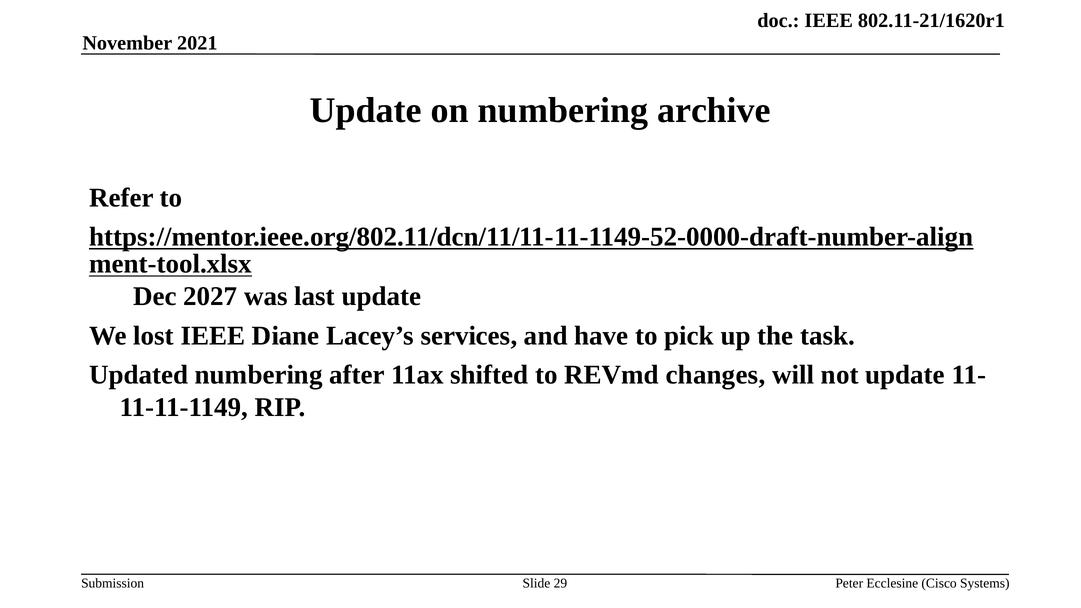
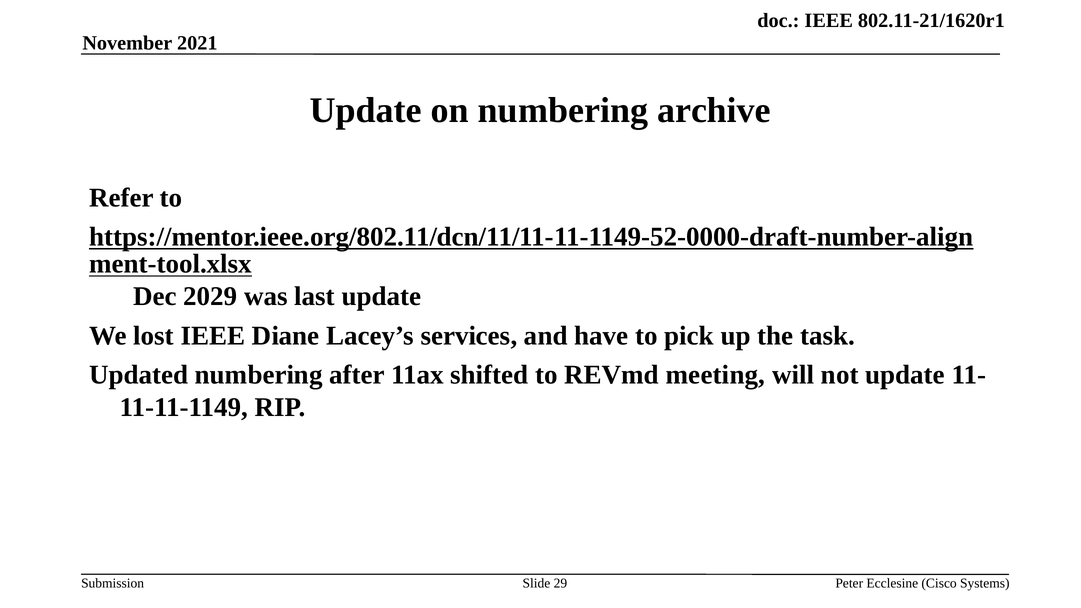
2027: 2027 -> 2029
changes: changes -> meeting
